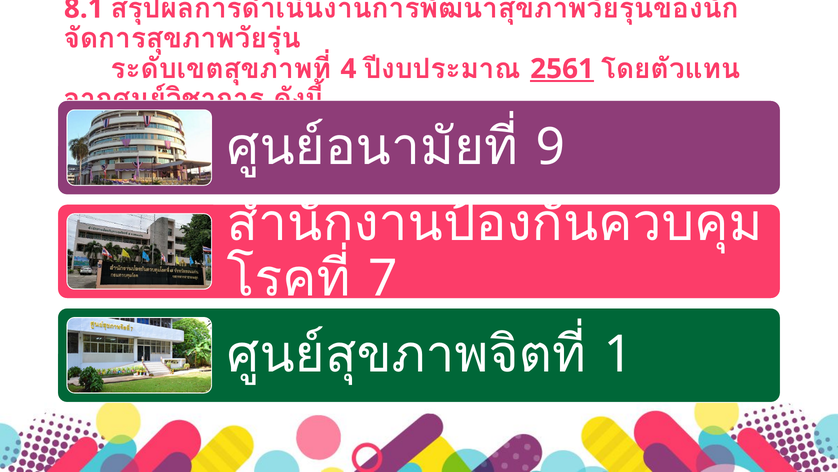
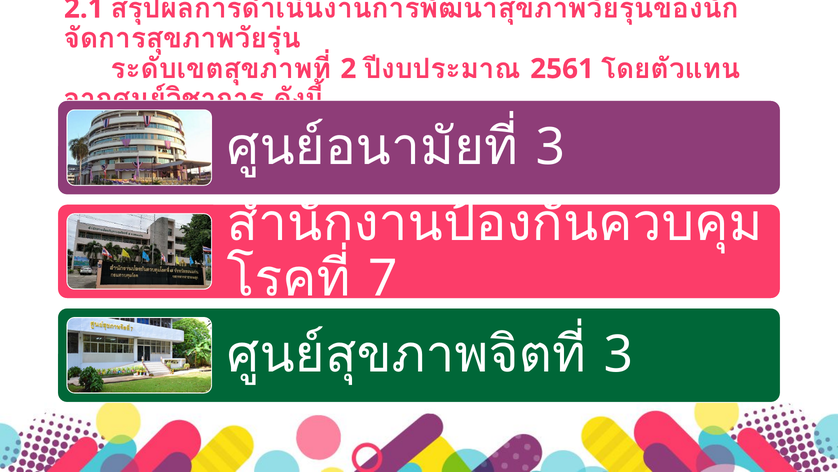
8.1: 8.1 -> 2.1
4: 4 -> 2
2561 underline: present -> none
9 at (550, 147): 9 -> 3
1 at (618, 354): 1 -> 3
